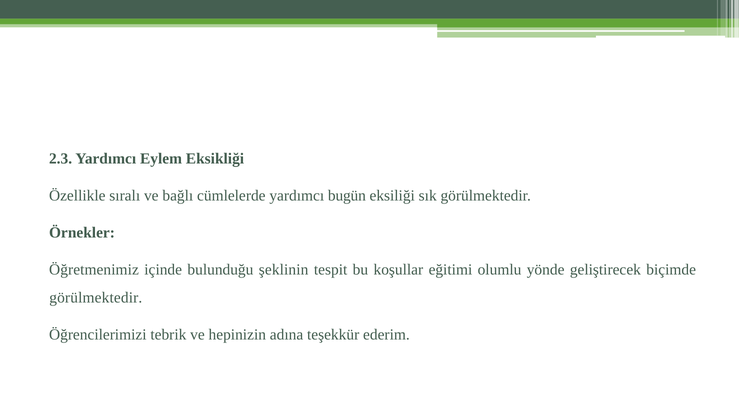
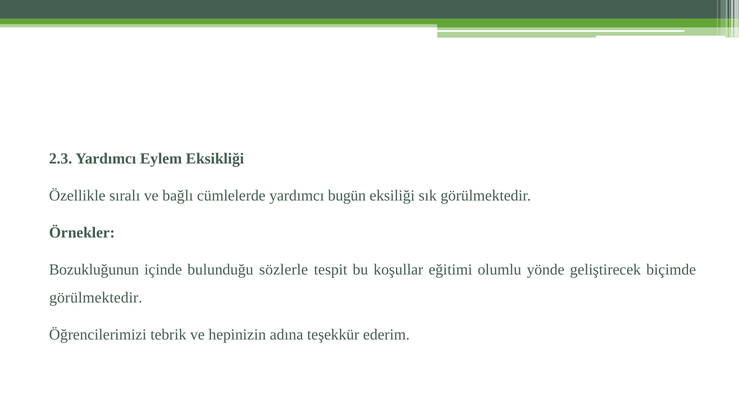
Öğretmenimiz: Öğretmenimiz -> Bozukluğunun
şeklinin: şeklinin -> sözlerle
